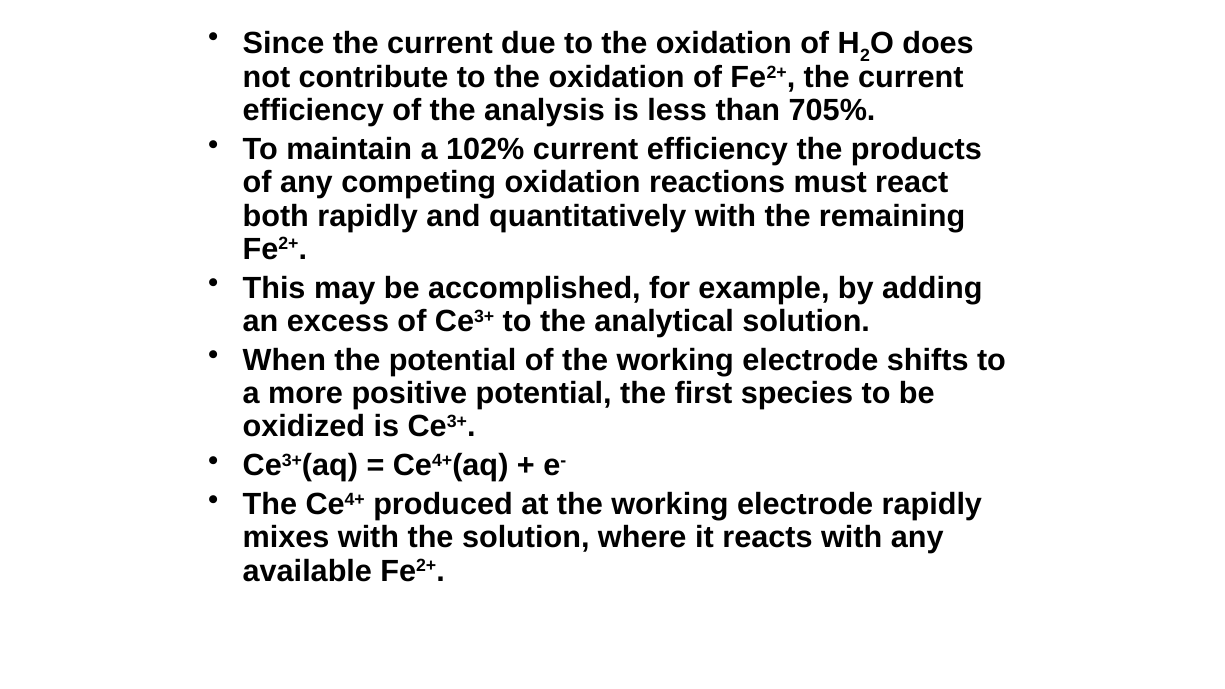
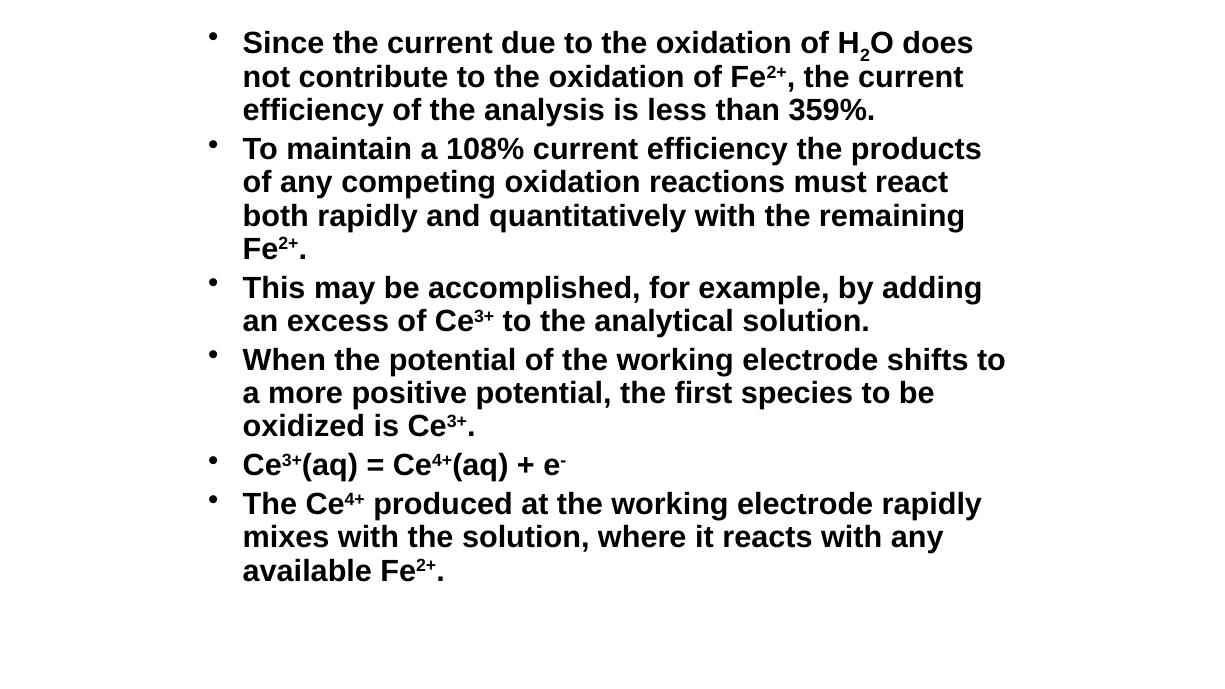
705%: 705% -> 359%
102%: 102% -> 108%
